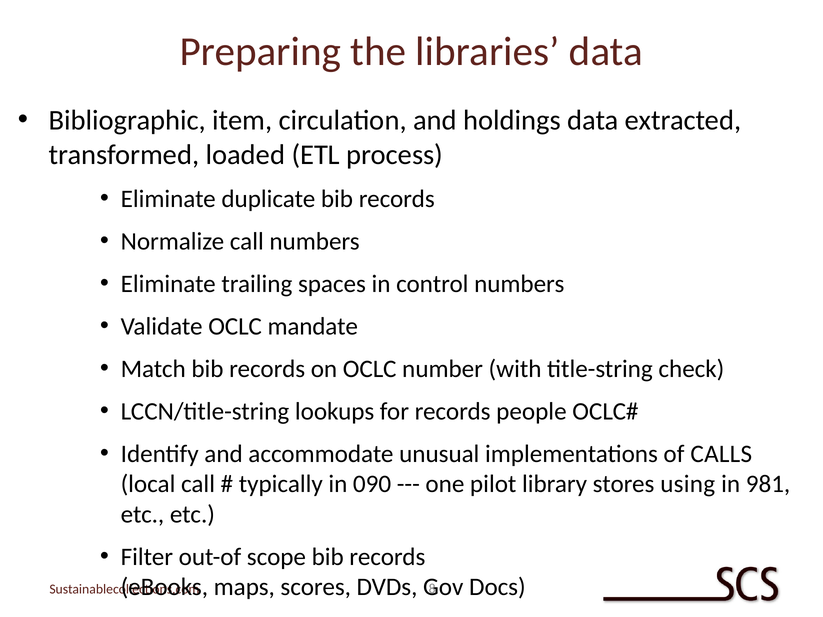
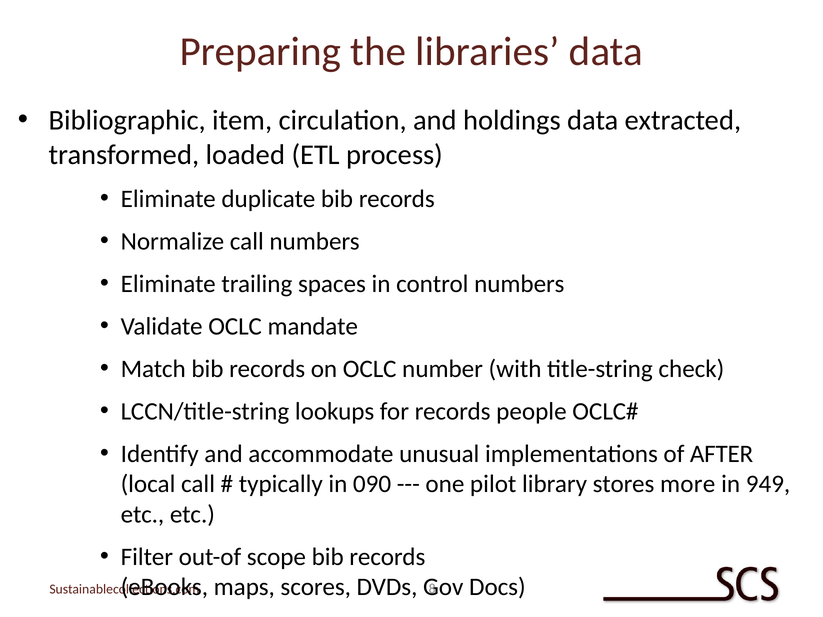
CALLS: CALLS -> AFTER
using: using -> more
981: 981 -> 949
